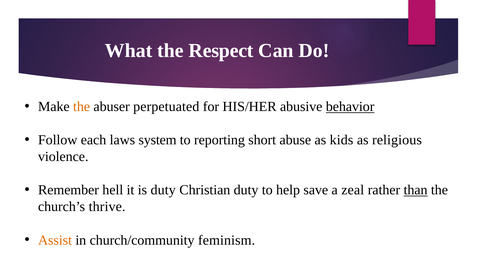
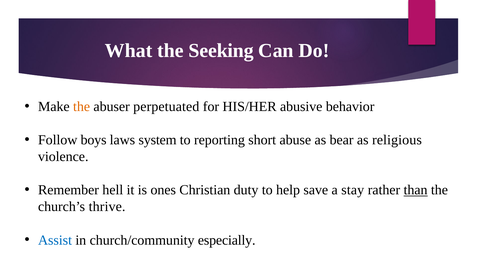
Respect: Respect -> Seeking
behavior underline: present -> none
each: each -> boys
kids: kids -> bear
is duty: duty -> ones
zeal: zeal -> stay
Assist colour: orange -> blue
feminism: feminism -> especially
